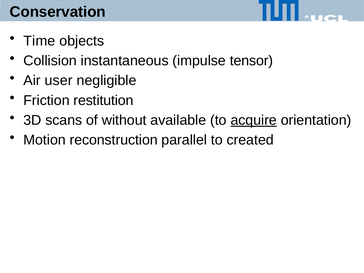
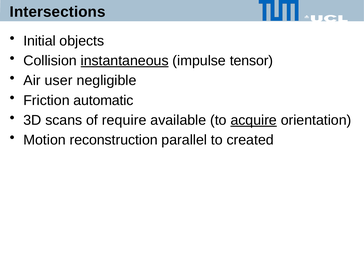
Conservation: Conservation -> Intersections
Time: Time -> Initial
instantaneous underline: none -> present
restitution: restitution -> automatic
without: without -> require
